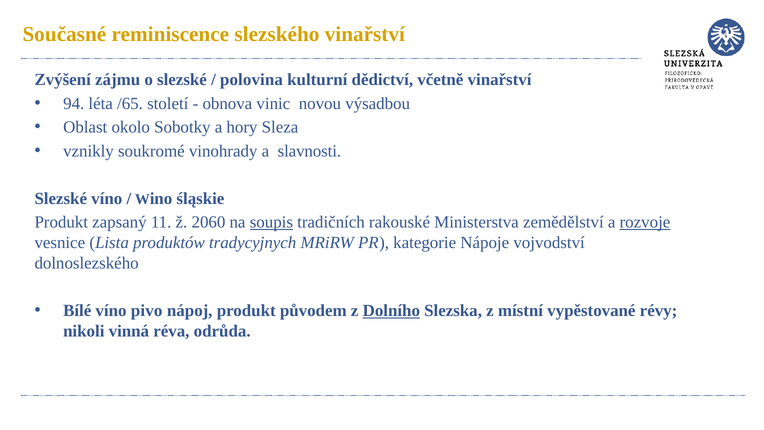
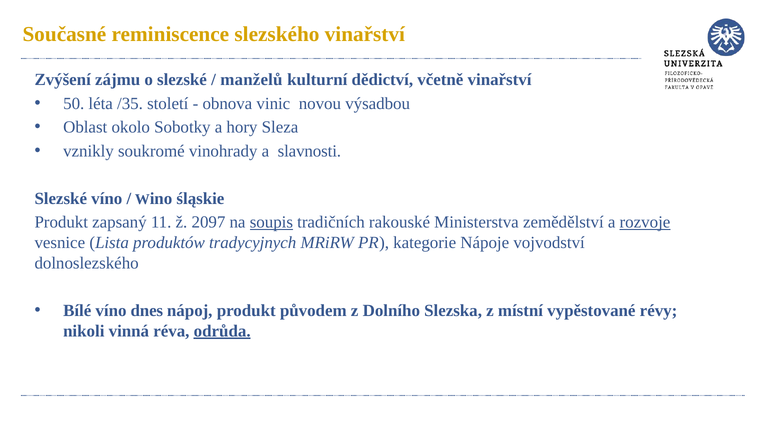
polovina: polovina -> manželů
94: 94 -> 50
/65: /65 -> /35
2060: 2060 -> 2097
pivo: pivo -> dnes
Dolního underline: present -> none
odrůda underline: none -> present
